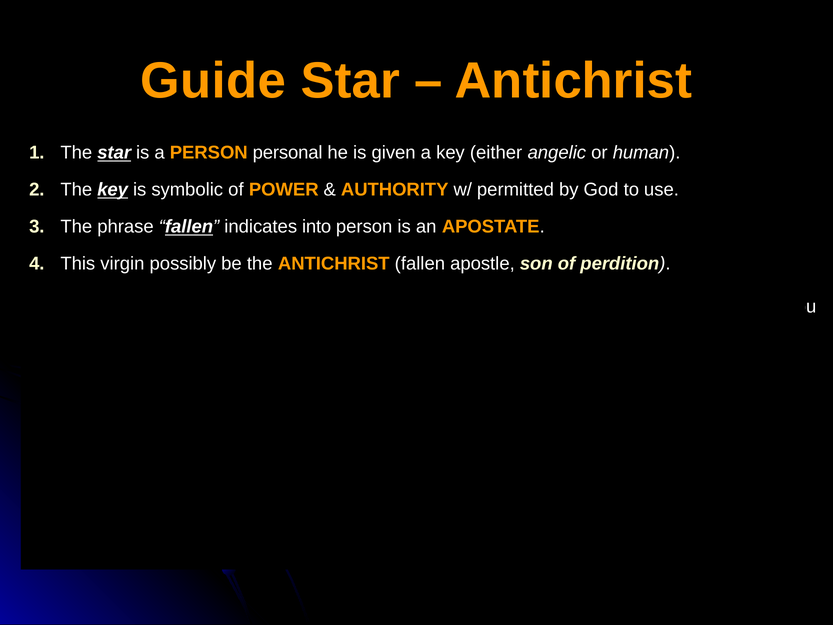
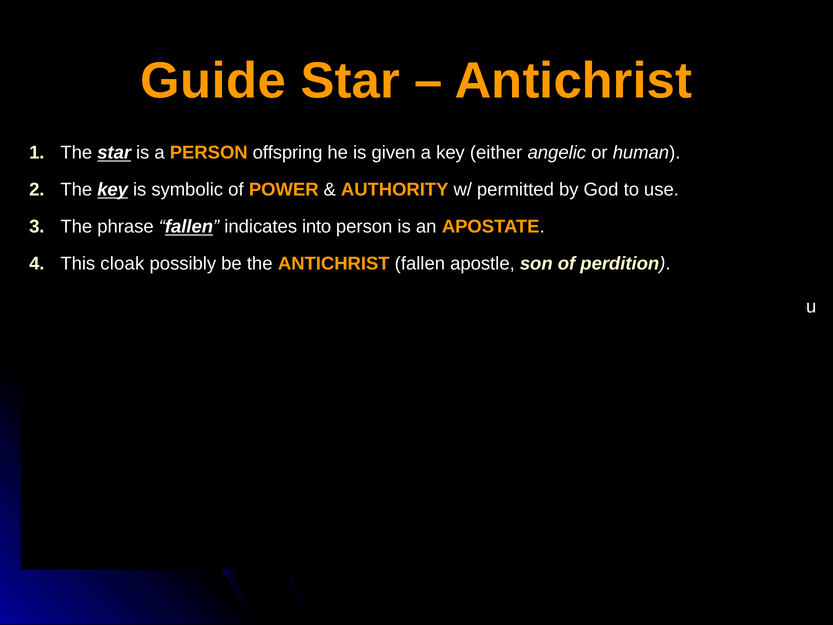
personal: personal -> offspring
virgin: virgin -> cloak
